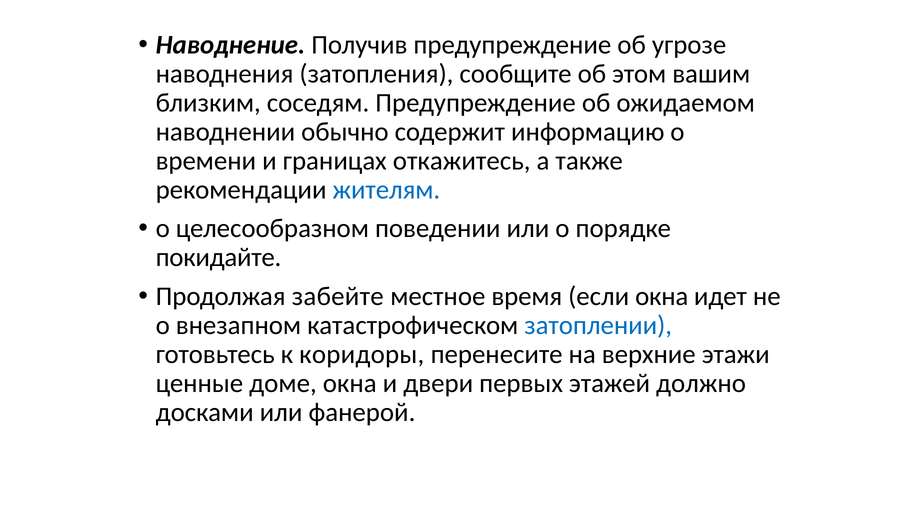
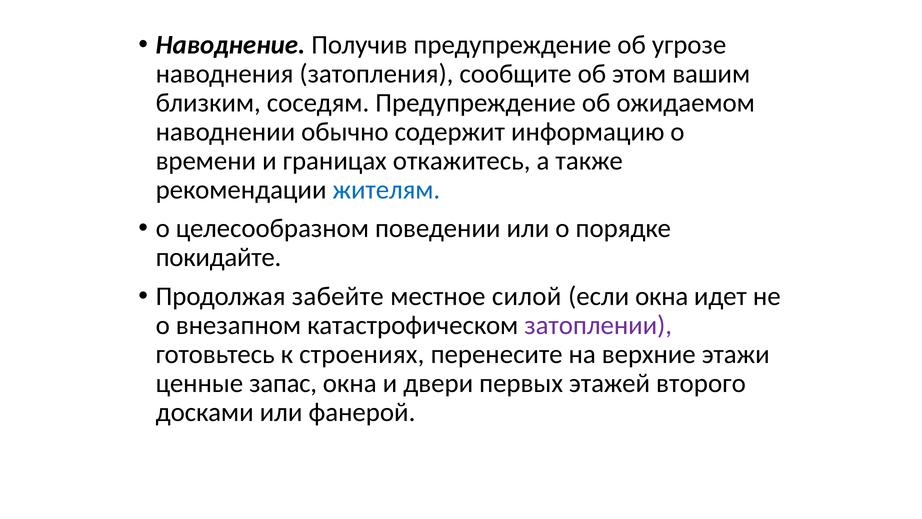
время: время -> силой
затоплении colour: blue -> purple
коридоры: коридоры -> строениях
доме: доме -> запас
должно: должно -> втopoгo
